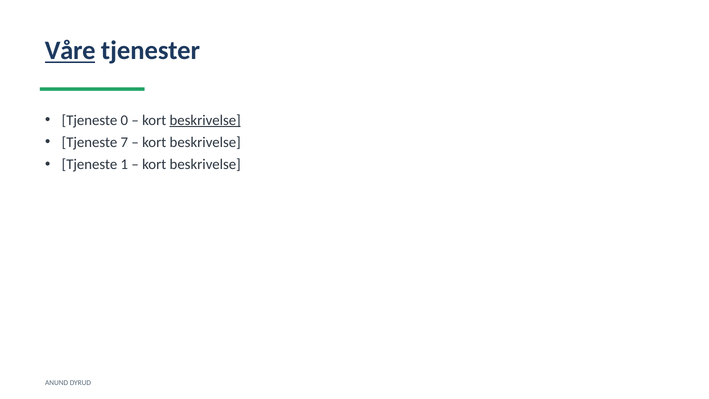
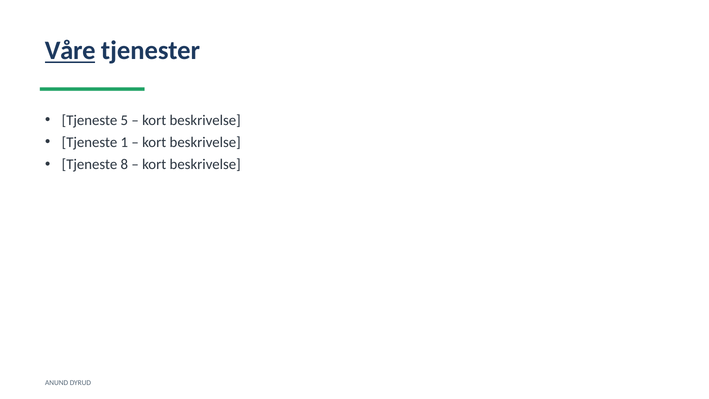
0: 0 -> 5
beskrivelse at (205, 120) underline: present -> none
7: 7 -> 1
1: 1 -> 8
